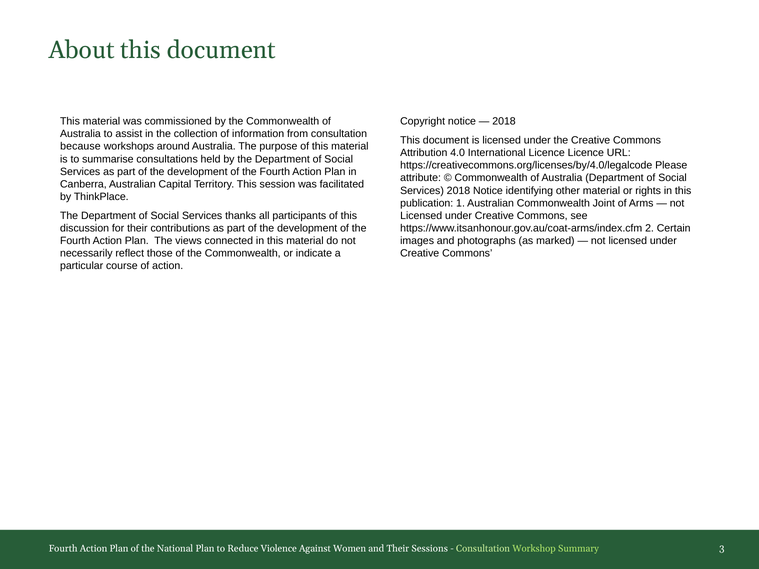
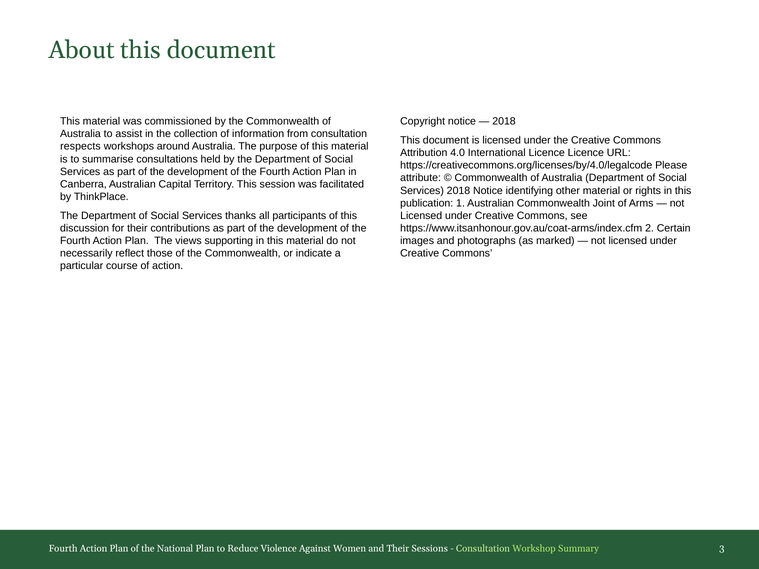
because: because -> respects
connected: connected -> supporting
